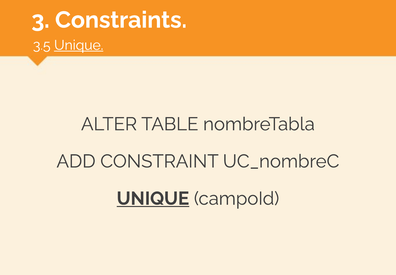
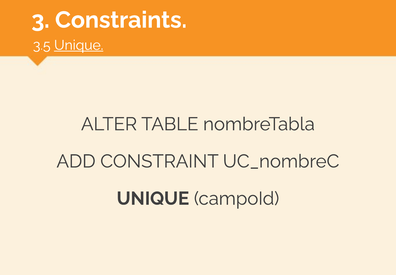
UNIQUE at (153, 198) underline: present -> none
